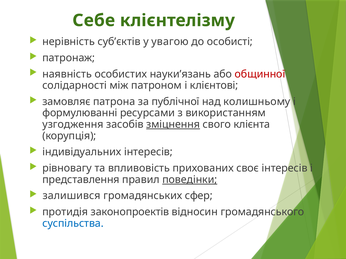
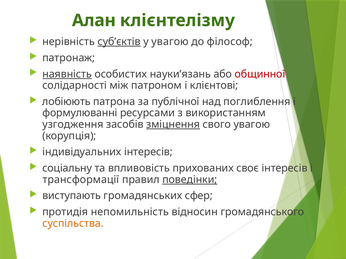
Себе: Себе -> Алан
суб’єктів underline: none -> present
особисті: особисті -> філософ
наявність underline: none -> present
замовляє: замовляє -> лобіюють
колишньому: колишньому -> поглиблення
свого клієнта: клієнта -> увагою
рівновагу: рівновагу -> соціальну
представлення: представлення -> трансформації
залишився: залишився -> виступають
законопроектів: законопроектів -> непомильність
суспільства colour: blue -> orange
